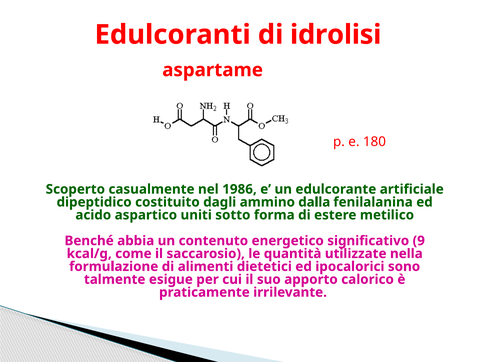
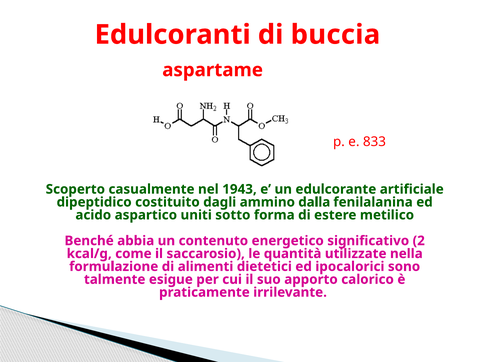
idrolisi: idrolisi -> buccia
180: 180 -> 833
1986: 1986 -> 1943
9: 9 -> 2
